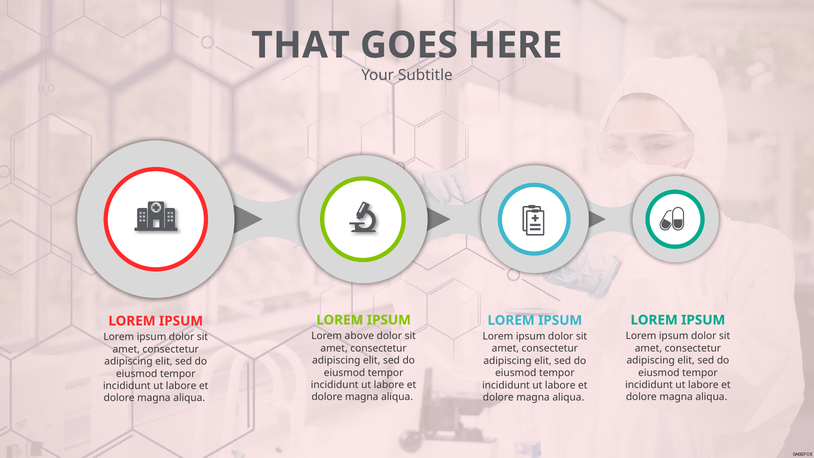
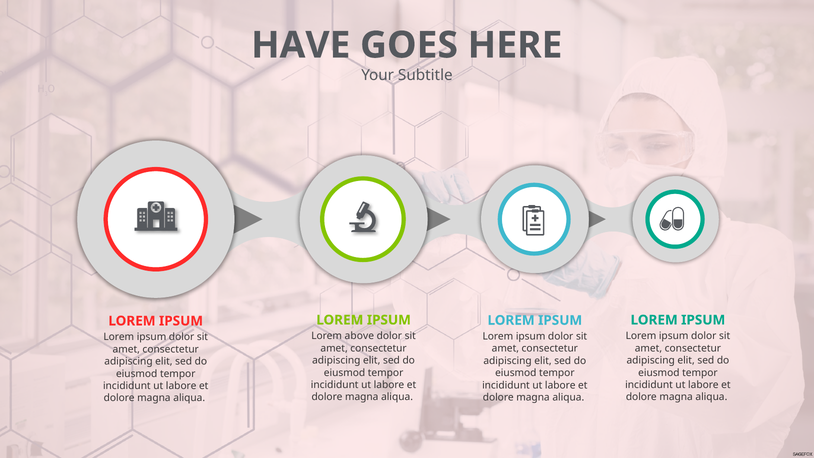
THAT: THAT -> HAVE
